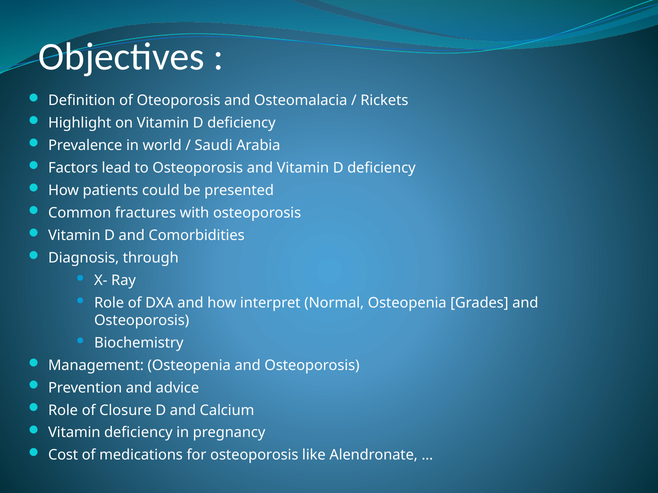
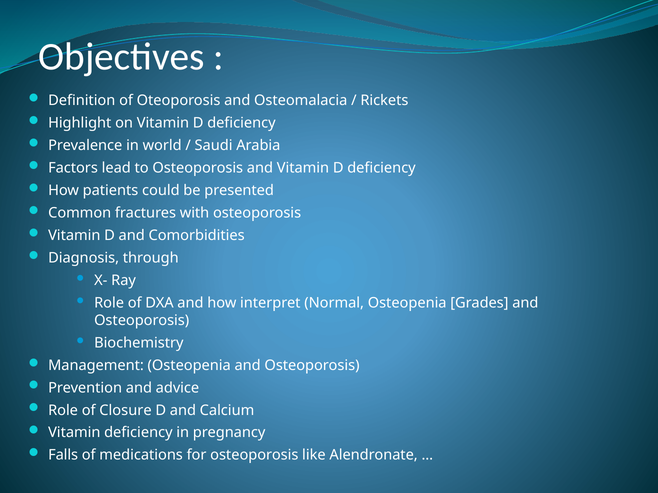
Cost: Cost -> Falls
